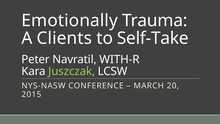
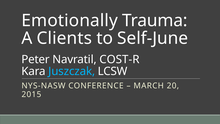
Self-Take: Self-Take -> Self-June
WITH-R: WITH-R -> COST-R
Juszczak colour: light green -> light blue
